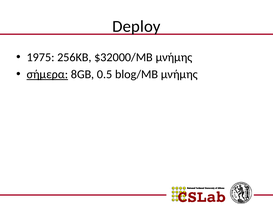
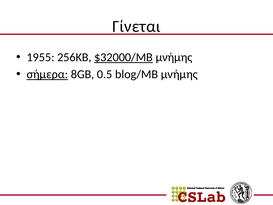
Deploy: Deploy -> Γίνεται
1975: 1975 -> 1955
$32000/MB underline: none -> present
